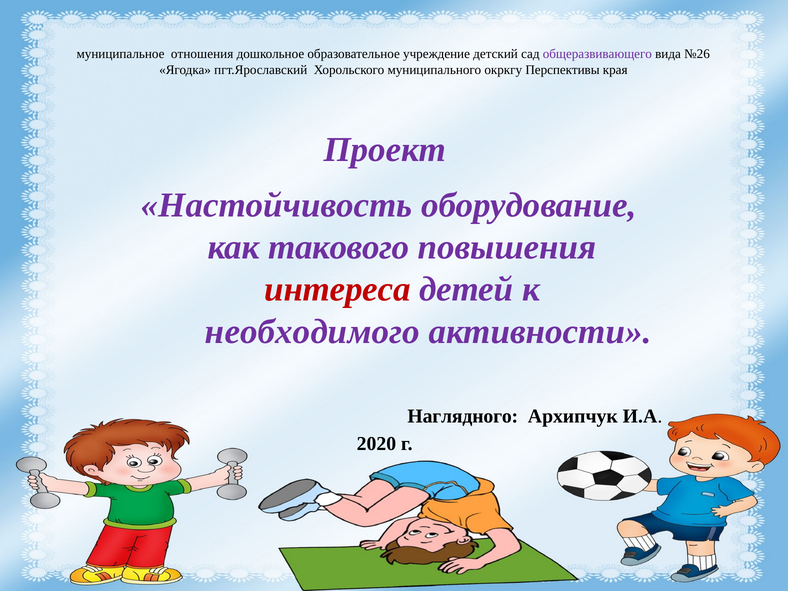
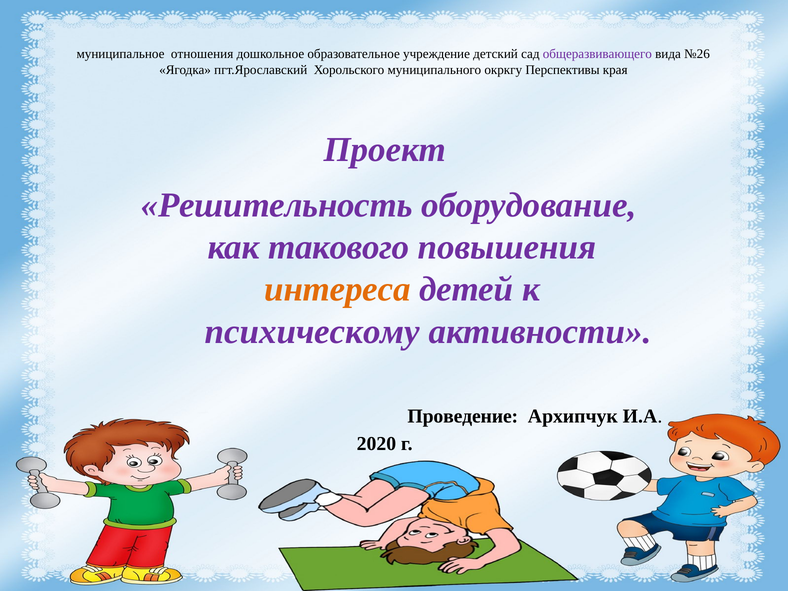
Настойчивость: Настойчивость -> Решительность
интереса colour: red -> orange
необходимого: необходимого -> психическому
Наглядного: Наглядного -> Проведение
